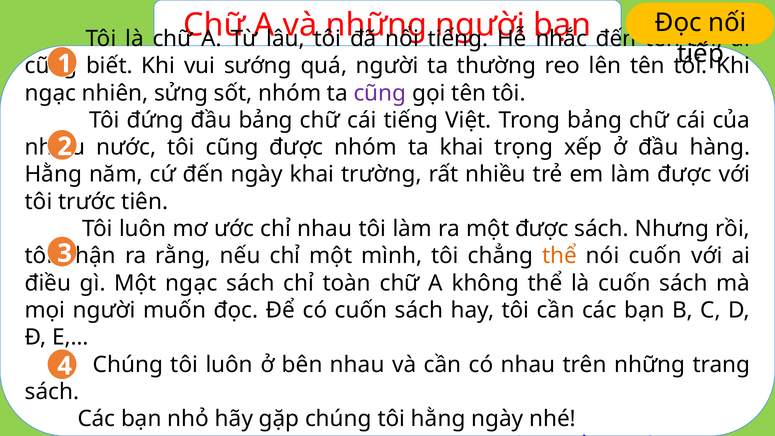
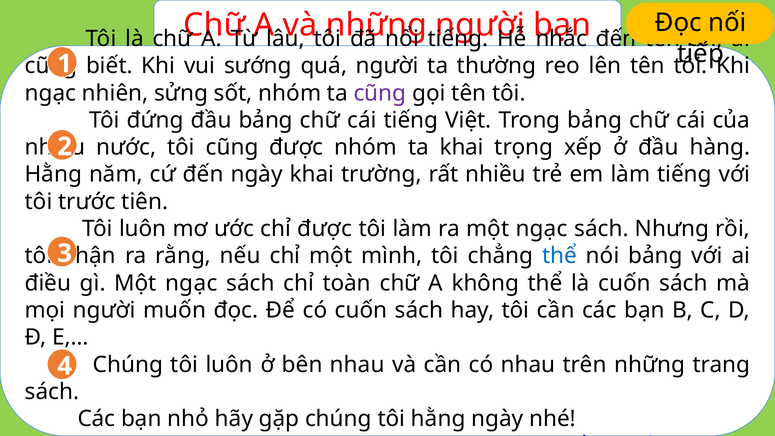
làm được: được -> tiếng
chỉ nhau: nhau -> được
ra một được: được -> ngạc
thể at (560, 256) colour: orange -> blue
nói cuốn: cuốn -> bảng
